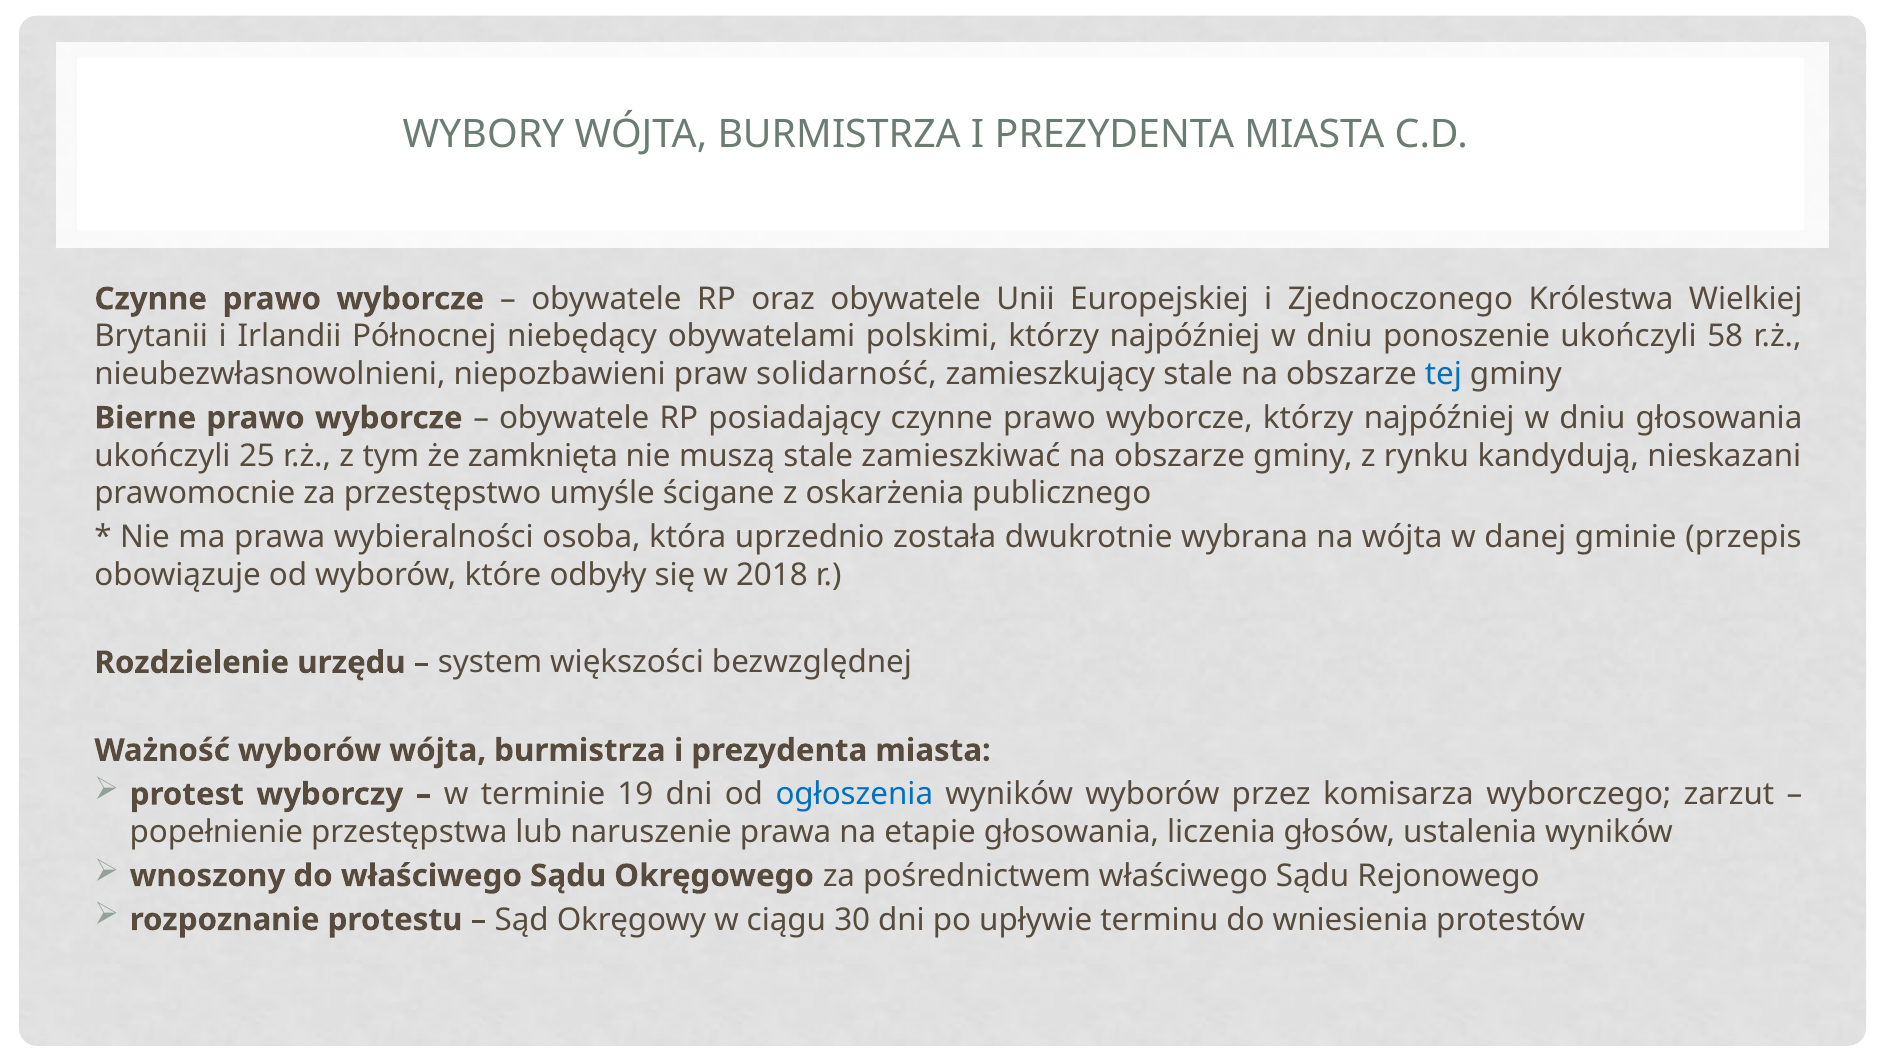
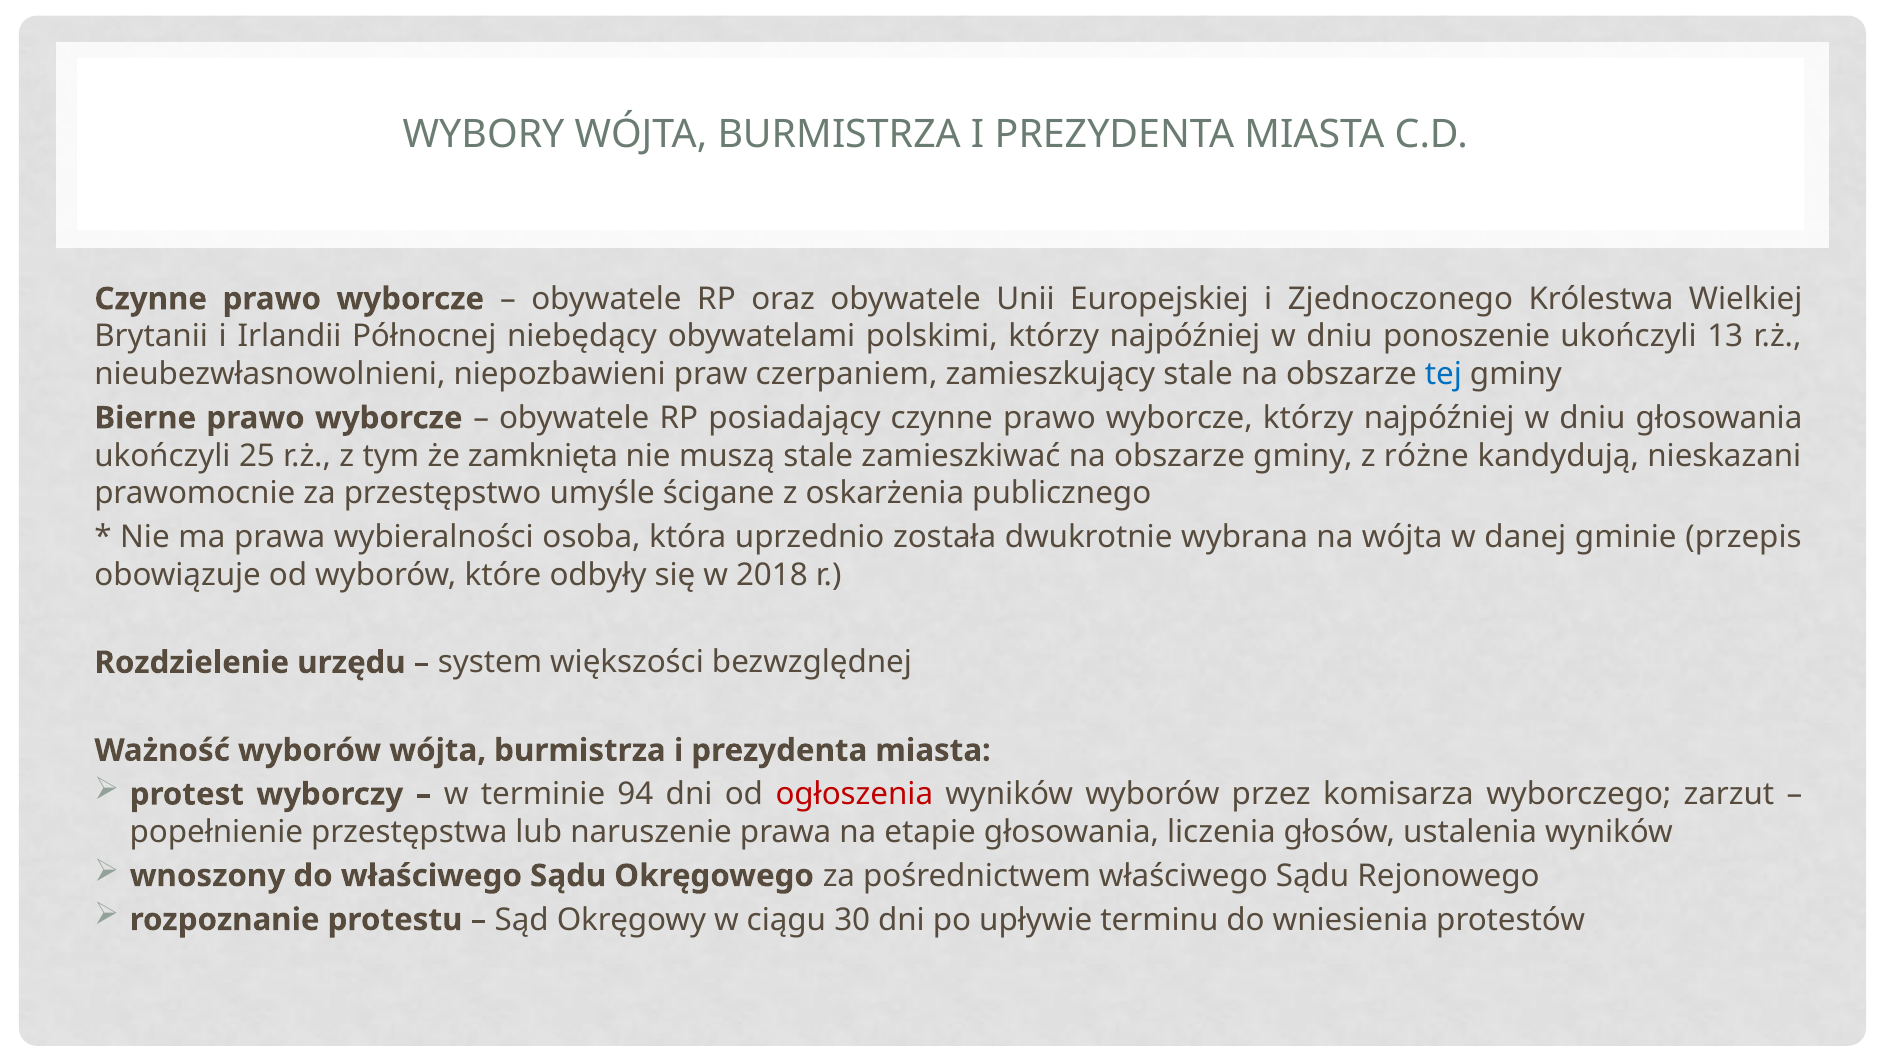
58: 58 -> 13
solidarność: solidarność -> czerpaniem
rynku: rynku -> różne
19: 19 -> 94
ogłoszenia colour: blue -> red
